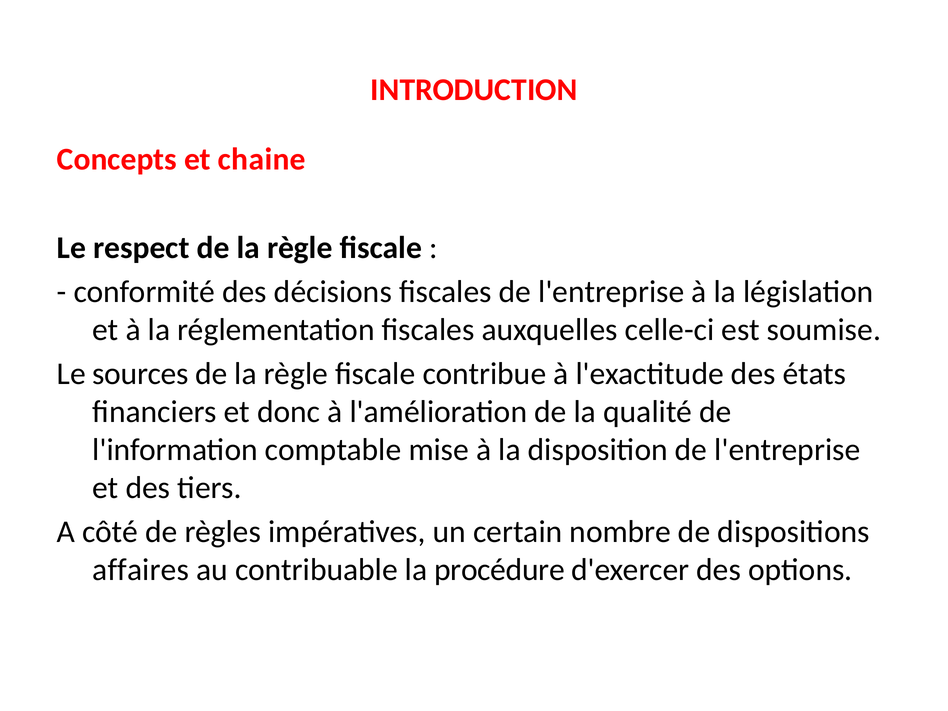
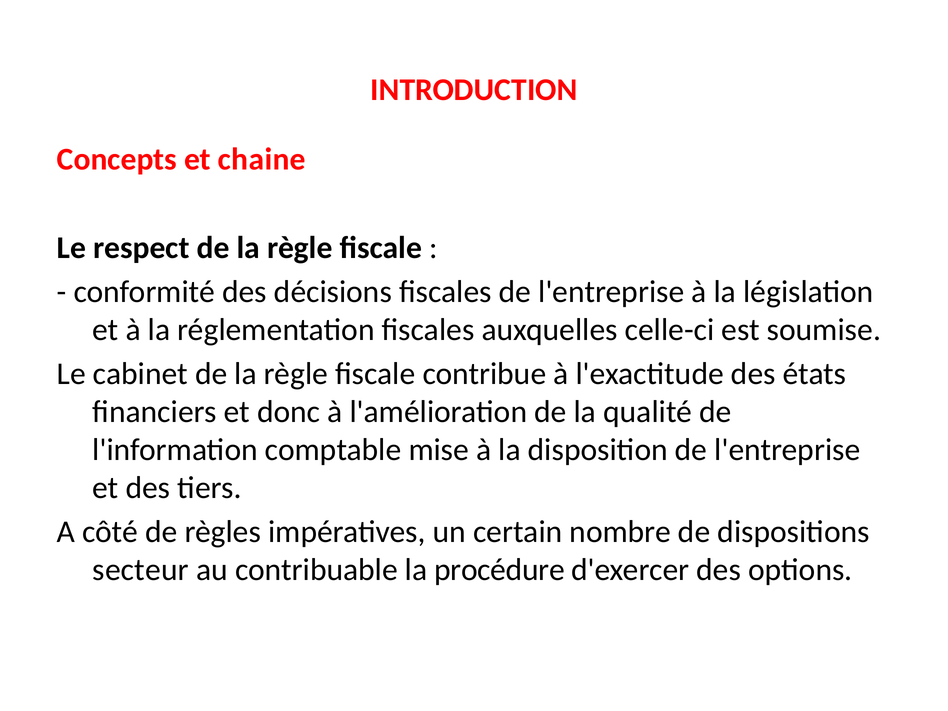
sources: sources -> cabinet
affaires: affaires -> secteur
